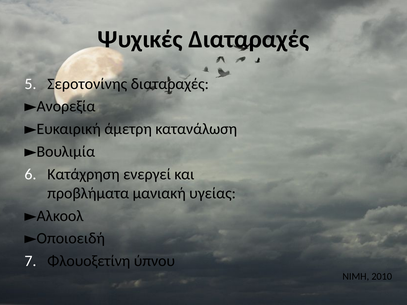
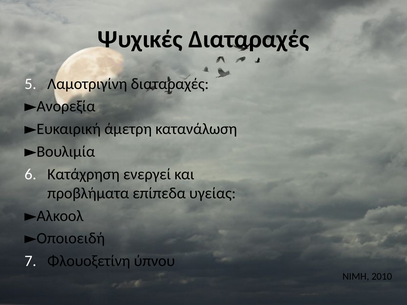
Σεροτονίνης: Σεροτονίνης -> Λαμοτριγίνη
μανιακή: μανιακή -> επίπεδα
